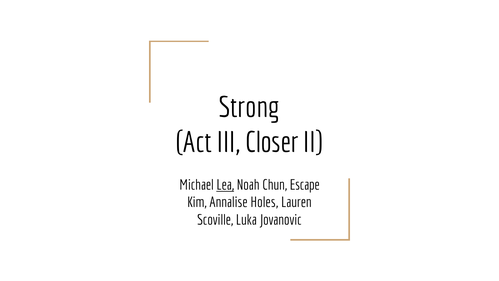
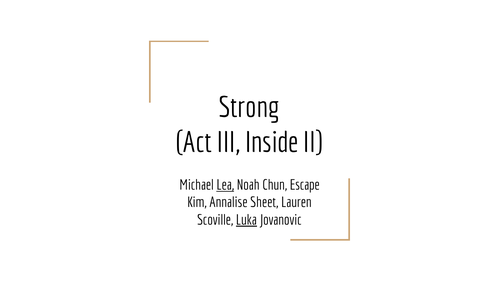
Closer: Closer -> Inside
Holes: Holes -> Sheet
Luka underline: none -> present
